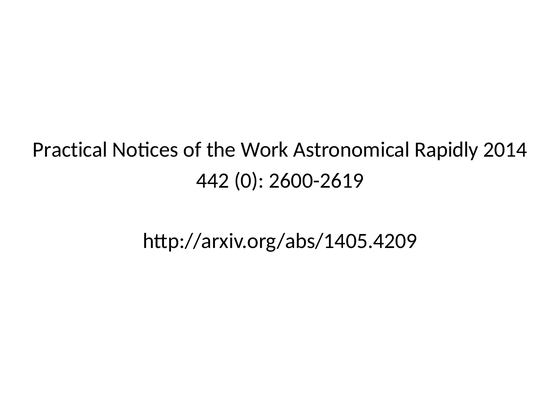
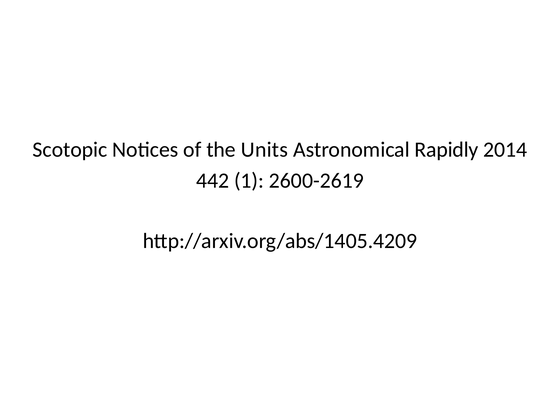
Practical: Practical -> Scotopic
Work: Work -> Units
0: 0 -> 1
